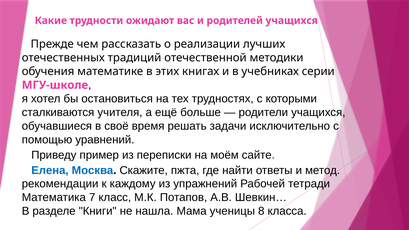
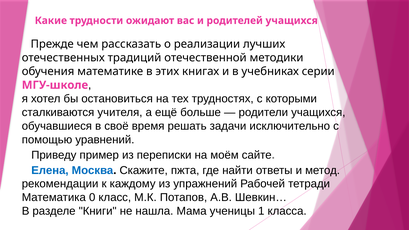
7: 7 -> 0
8: 8 -> 1
